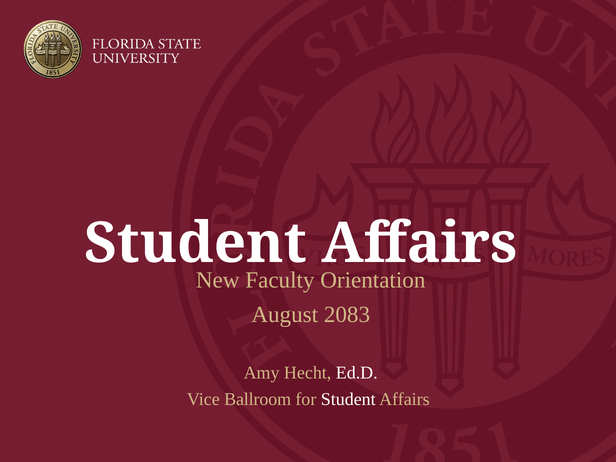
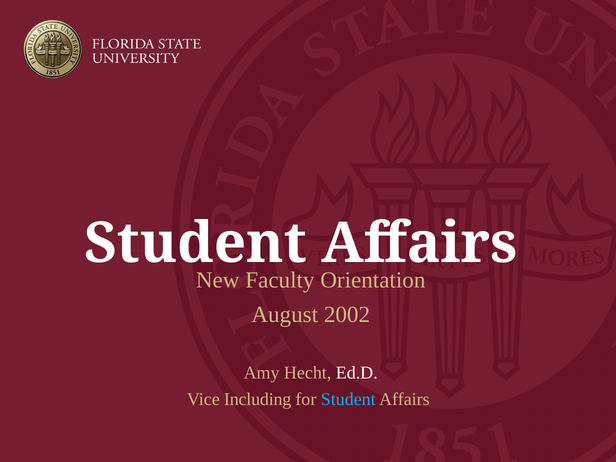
2083: 2083 -> 2002
Ballroom: Ballroom -> Including
Student at (348, 399) colour: white -> light blue
